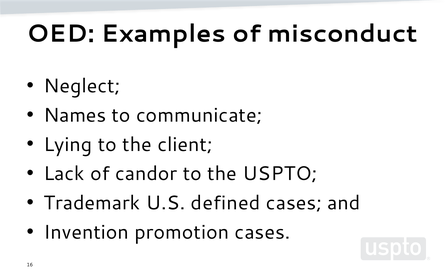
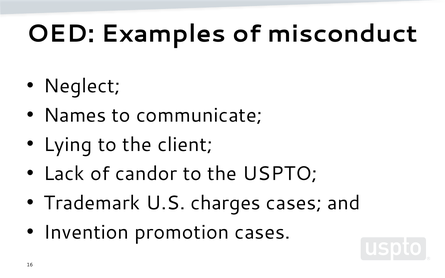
defined: defined -> charges
